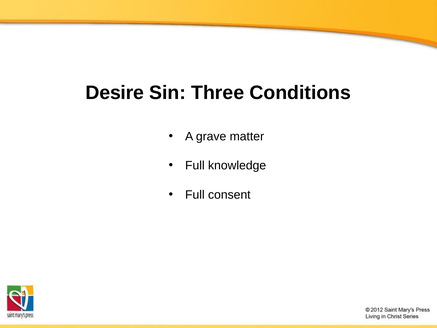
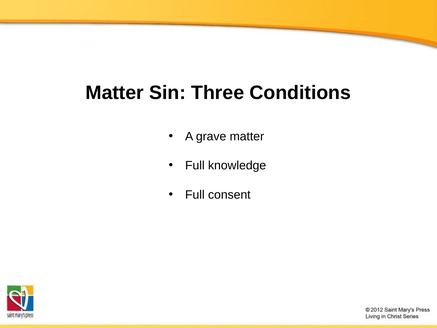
Desire at (115, 93): Desire -> Matter
